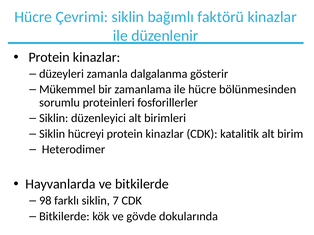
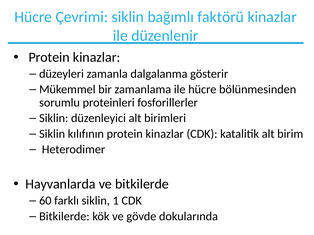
hücreyi: hücreyi -> kılıfının
98: 98 -> 60
7: 7 -> 1
